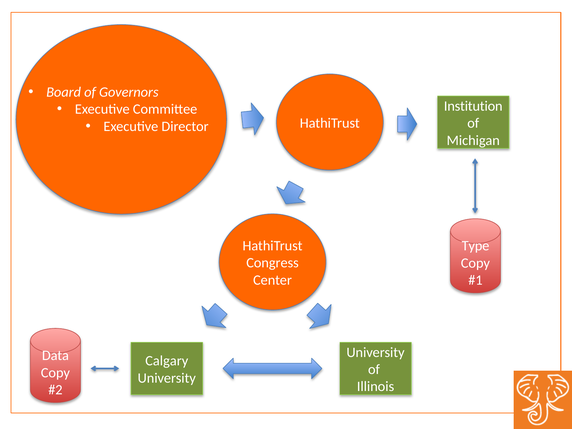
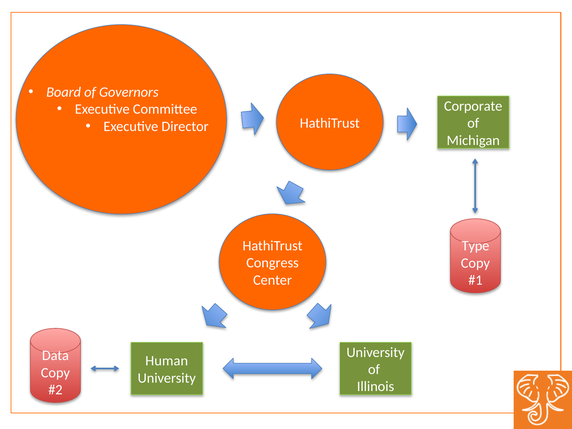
Institution: Institution -> Corporate
Calgary: Calgary -> Human
